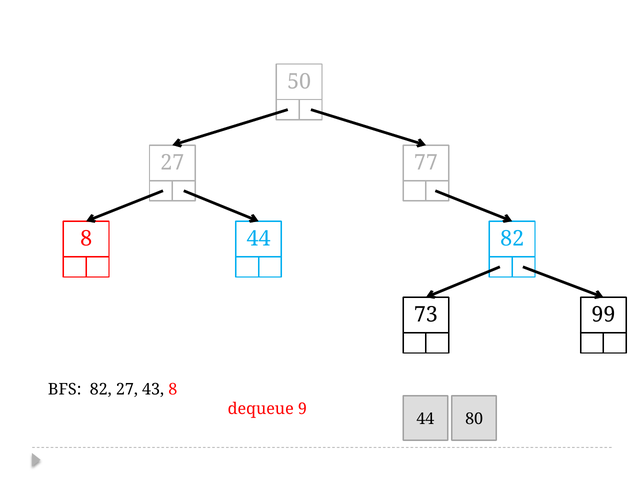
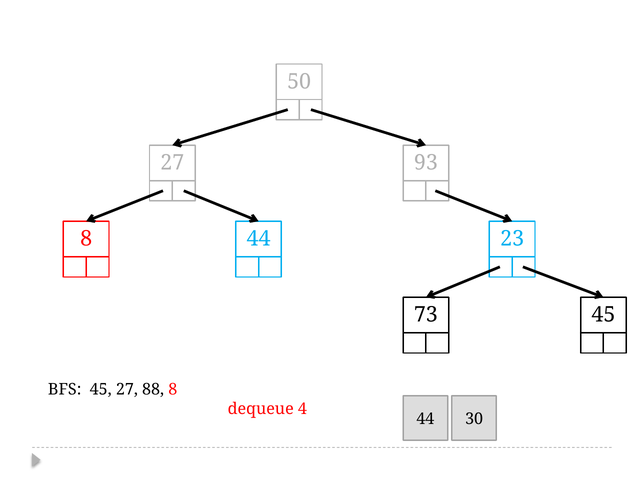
77: 77 -> 93
44 82: 82 -> 23
73 99: 99 -> 45
BFS 82: 82 -> 45
43: 43 -> 88
9: 9 -> 4
80: 80 -> 30
